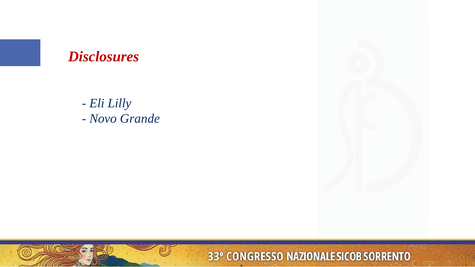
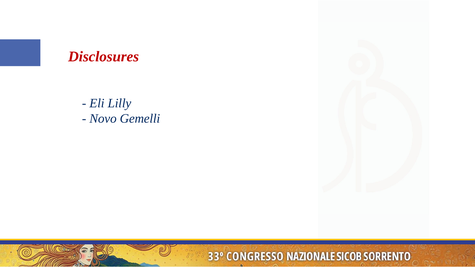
Grande: Grande -> Gemelli
